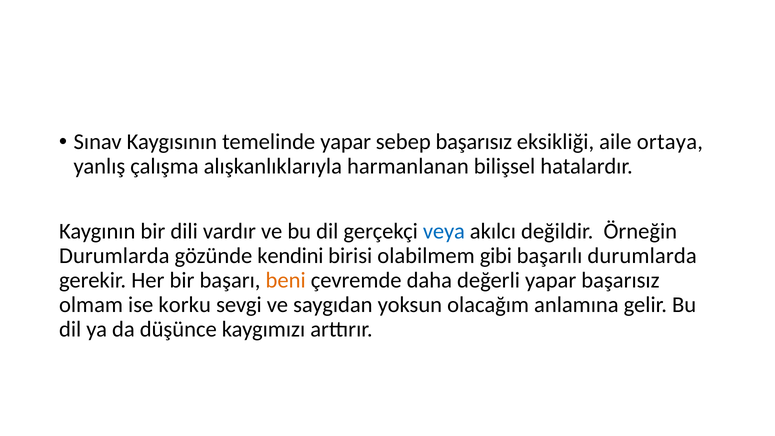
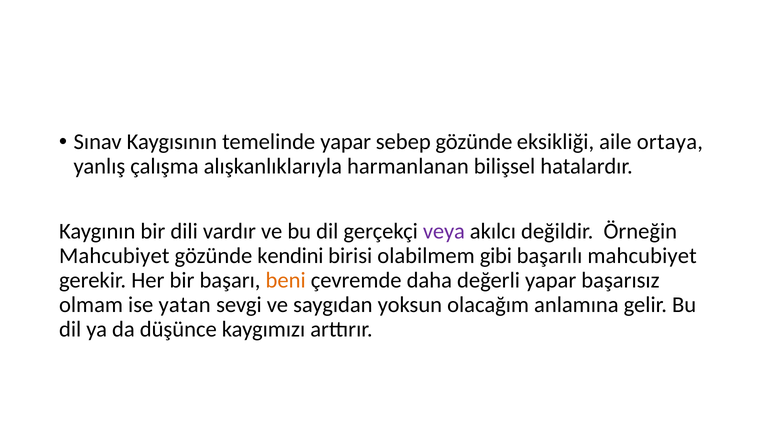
sebep başarısız: başarısız -> gözünde
veya colour: blue -> purple
Durumlarda at (114, 256): Durumlarda -> Mahcubiyet
başarılı durumlarda: durumlarda -> mahcubiyet
korku: korku -> yatan
